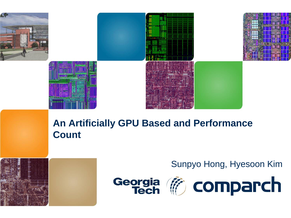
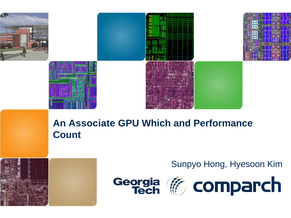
Artificially: Artificially -> Associate
Based: Based -> Which
